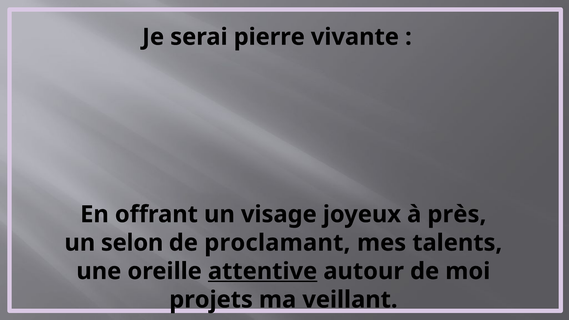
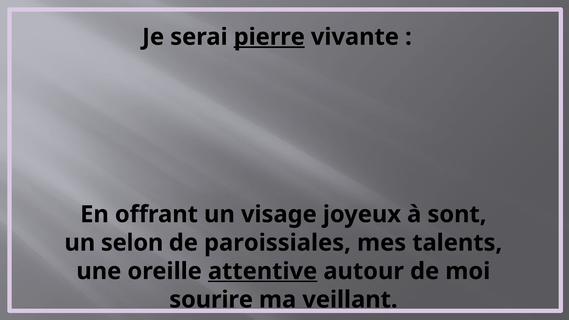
pierre underline: none -> present
près: près -> sont
proclamant: proclamant -> paroissiales
projets: projets -> sourire
